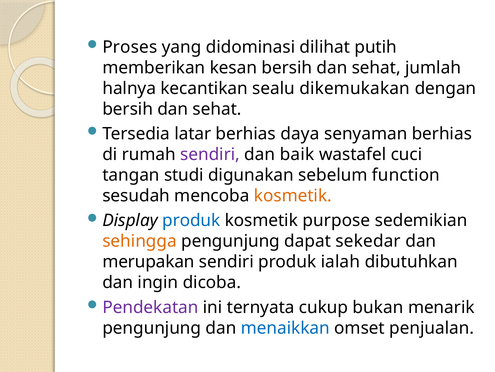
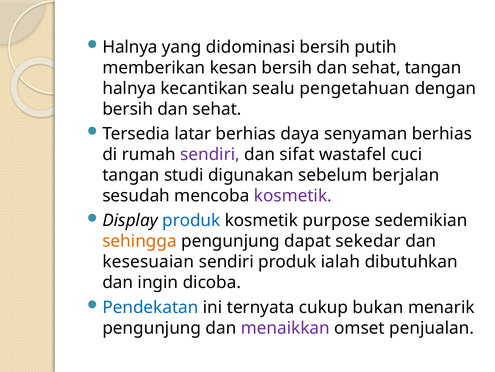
Proses at (130, 47): Proses -> Halnya
didominasi dilihat: dilihat -> bersih
sehat jumlah: jumlah -> tangan
dikemukakan: dikemukakan -> pengetahuan
baik: baik -> sifat
function: function -> berjalan
kosmetik at (293, 195) colour: orange -> purple
merupakan: merupakan -> kesesuaian
Pendekatan colour: purple -> blue
menaikkan colour: blue -> purple
